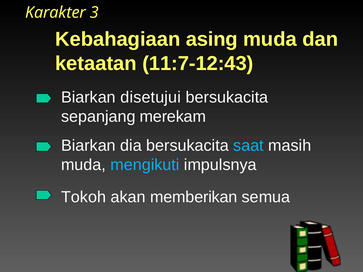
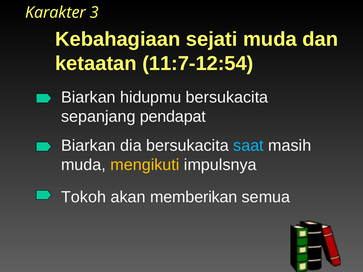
asing: asing -> sejati
11:7-12:43: 11:7-12:43 -> 11:7-12:54
disetujui: disetujui -> hidupmu
merekam: merekam -> pendapat
mengikuti colour: light blue -> yellow
